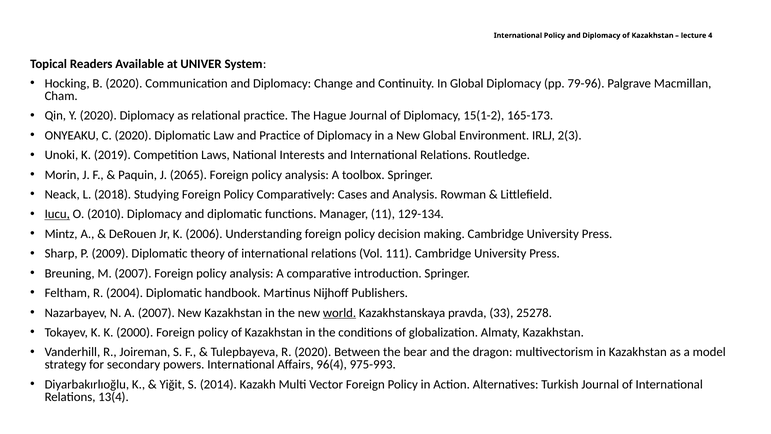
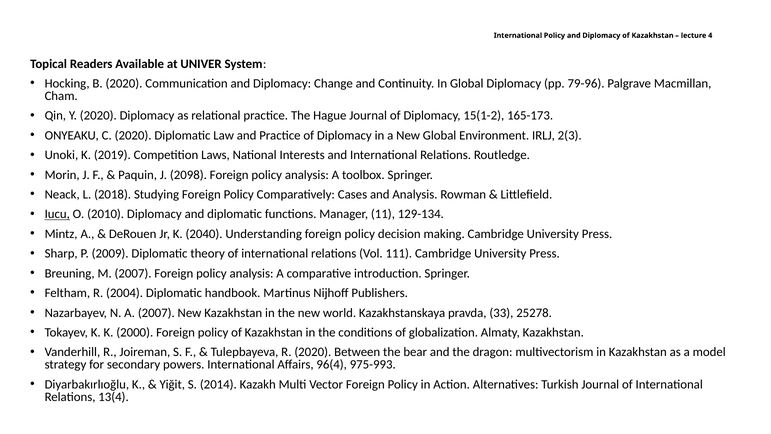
2065: 2065 -> 2098
2006: 2006 -> 2040
world underline: present -> none
